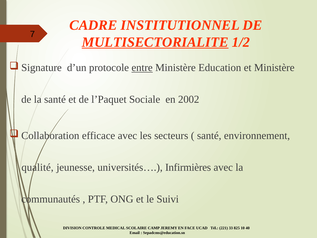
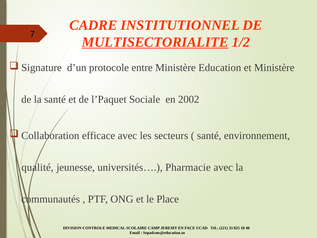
entre underline: present -> none
Infirmières: Infirmières -> Pharmacie
Suivi: Suivi -> Place
